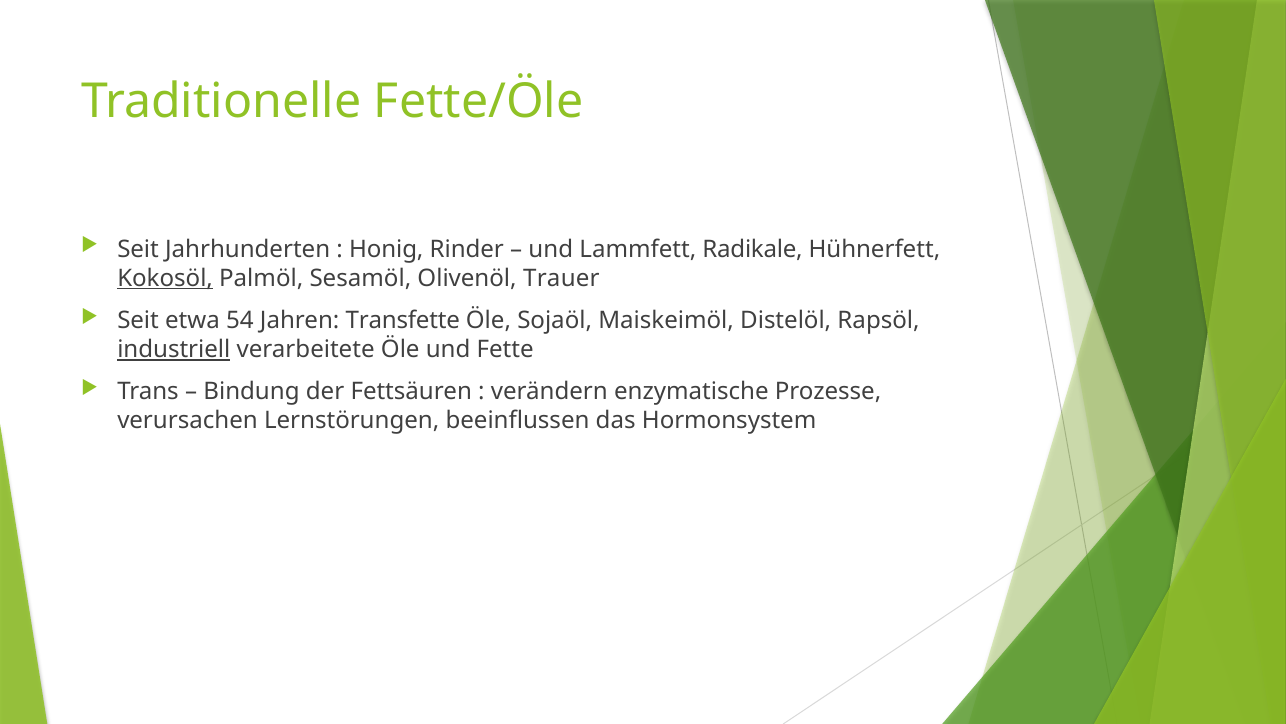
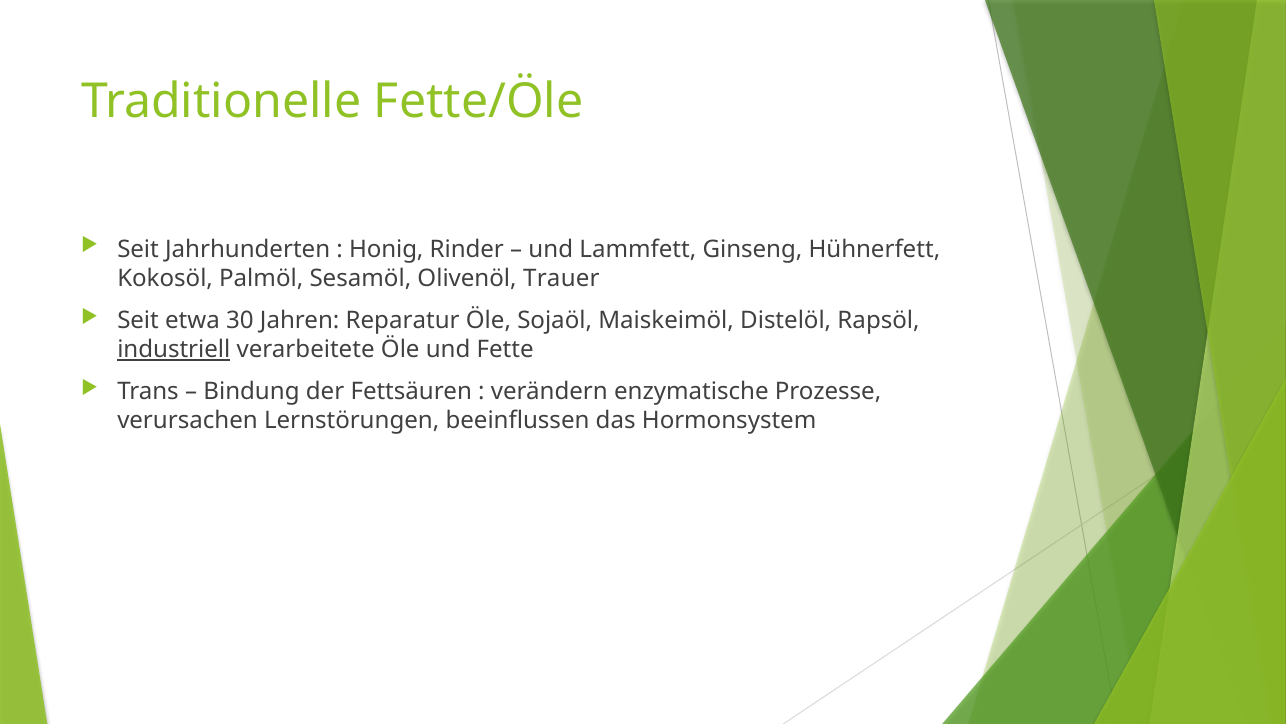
Radikale: Radikale -> Ginseng
Kokosöl underline: present -> none
54: 54 -> 30
Transfette: Transfette -> Reparatur
